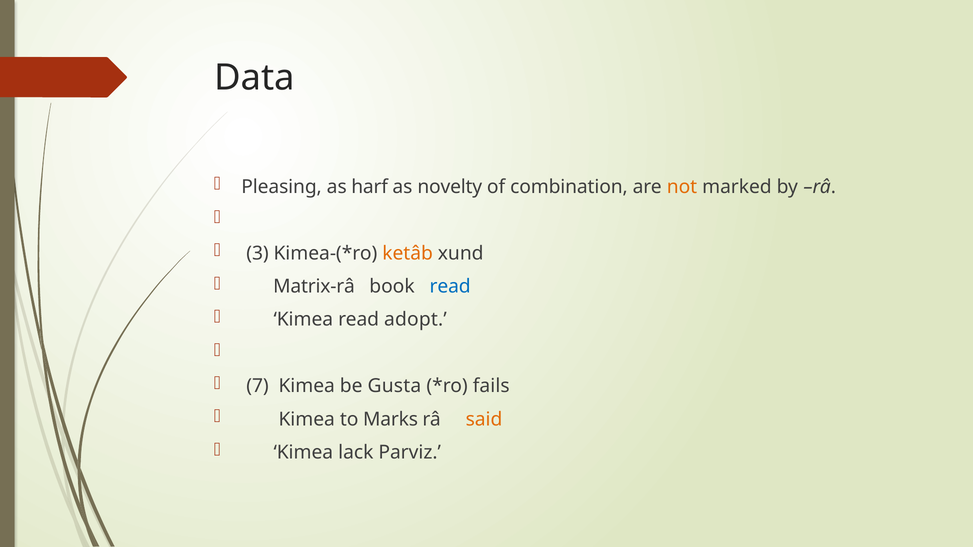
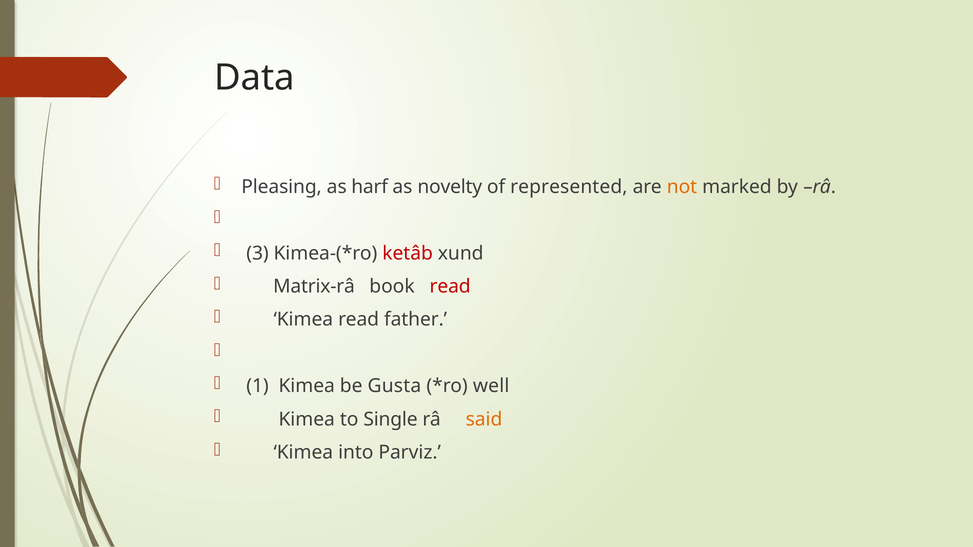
combination: combination -> represented
ketâb colour: orange -> red
read at (450, 287) colour: blue -> red
adopt: adopt -> father
7: 7 -> 1
fails: fails -> well
Marks: Marks -> Single
lack: lack -> into
